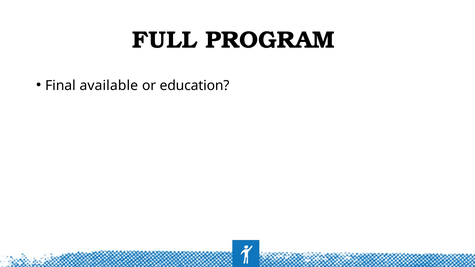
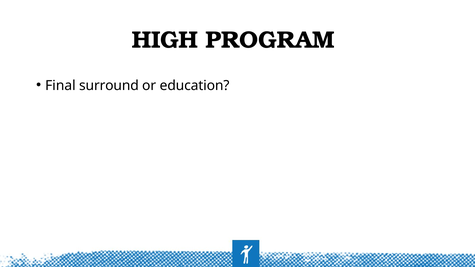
FULL: FULL -> HIGH
available: available -> surround
